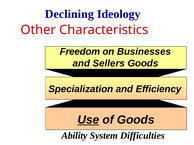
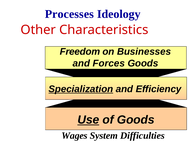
Declining: Declining -> Processes
Sellers: Sellers -> Forces
Specialization underline: none -> present
Ability: Ability -> Wages
